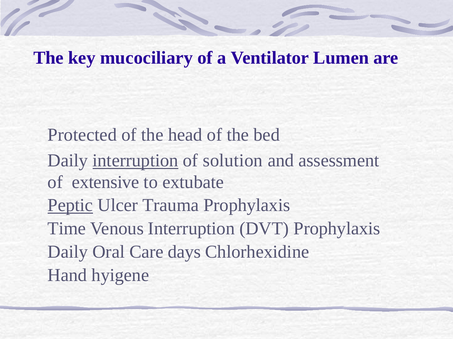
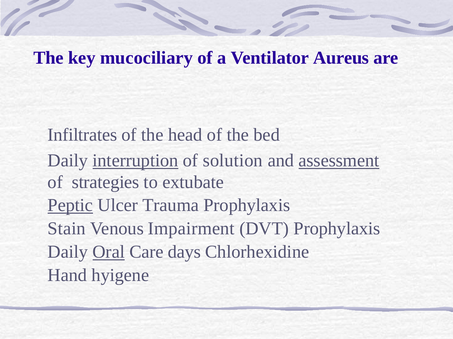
Lumen: Lumen -> Aureus
Protected: Protected -> Infiltrates
assessment underline: none -> present
extensive: extensive -> strategies
Time: Time -> Stain
Venous Interruption: Interruption -> Impairment
Oral underline: none -> present
